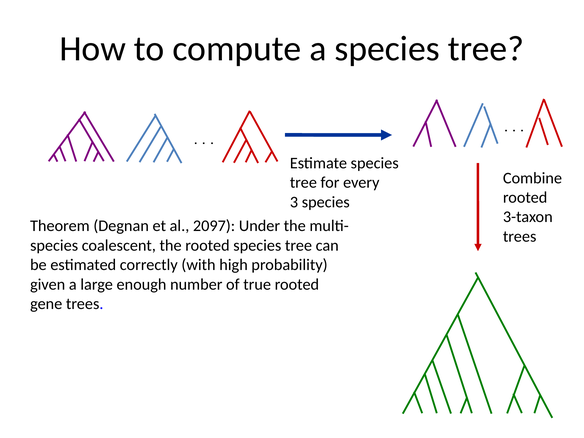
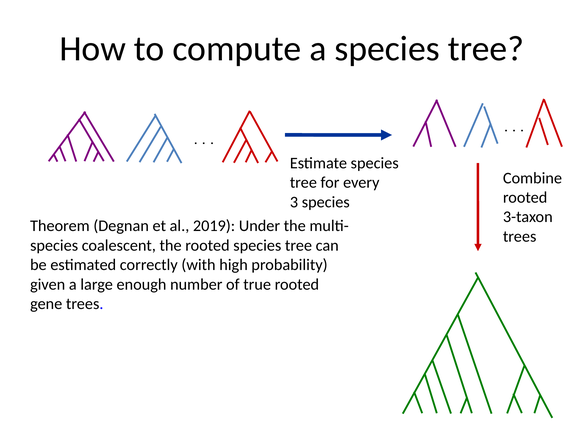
2097: 2097 -> 2019
